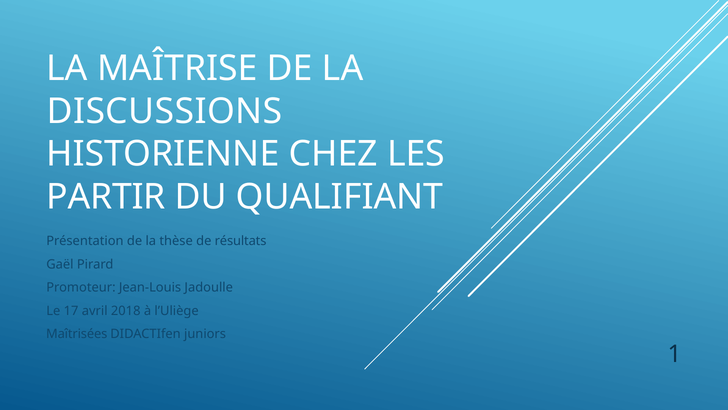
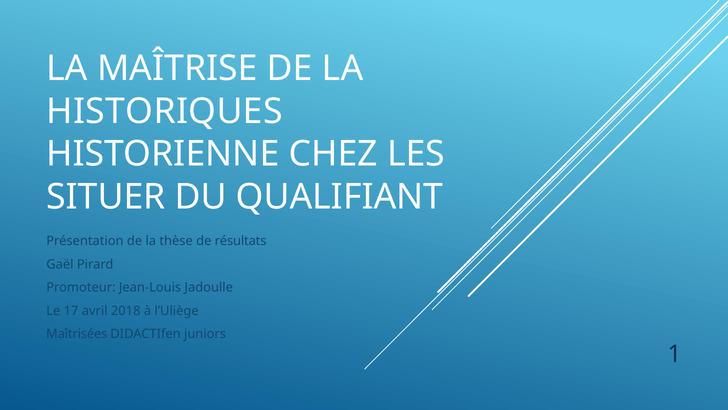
DISCUSSIONS: DISCUSSIONS -> HISTORIQUES
PARTIR: PARTIR -> SITUER
